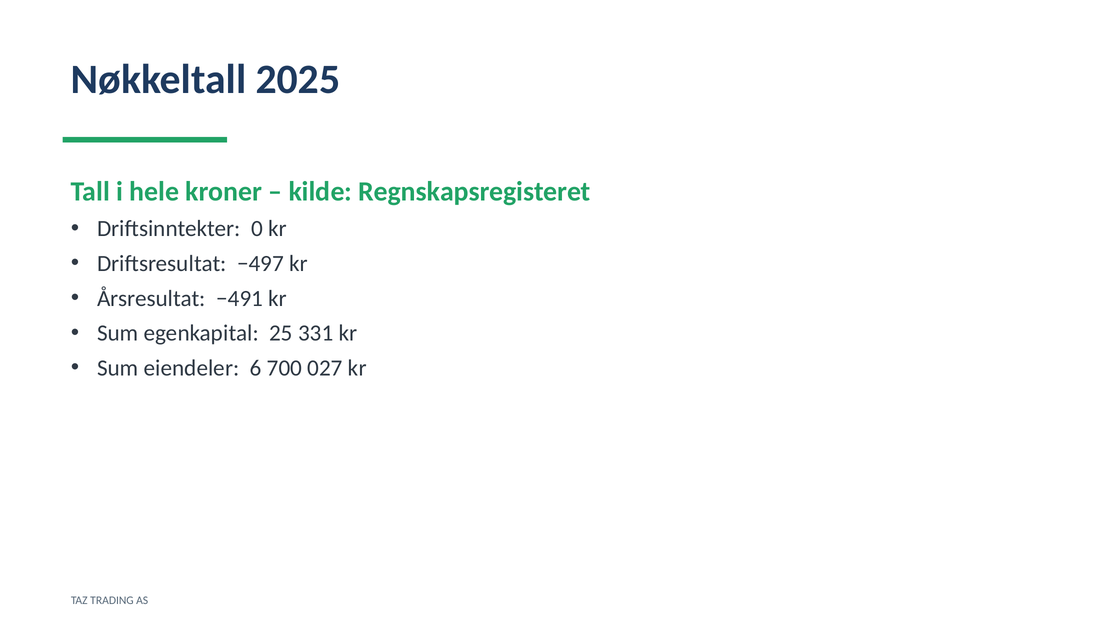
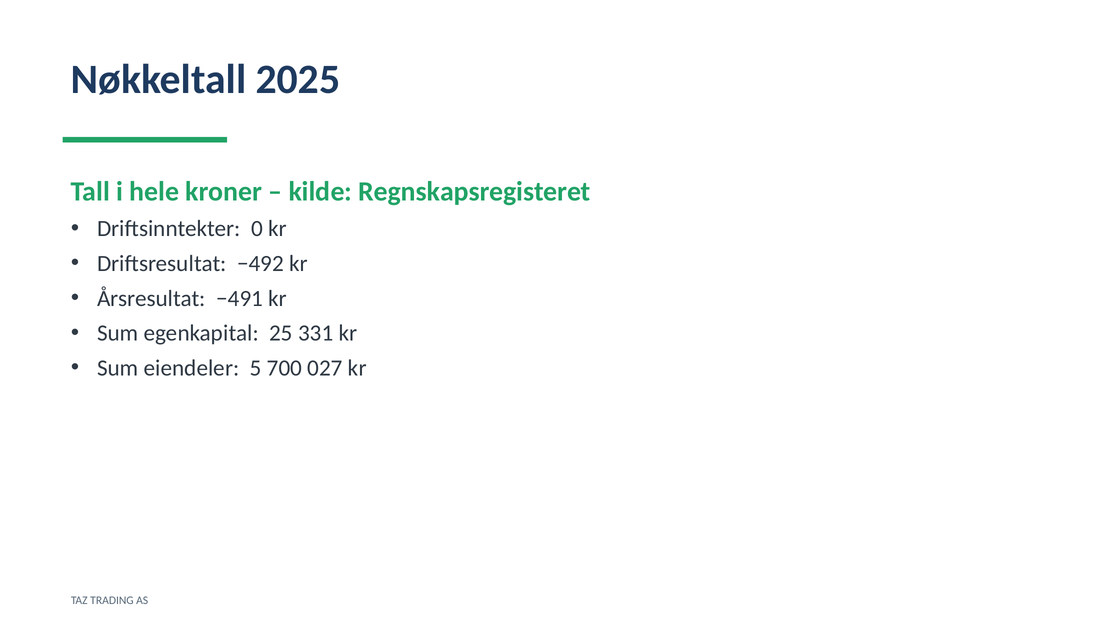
−497: −497 -> −492
6: 6 -> 5
